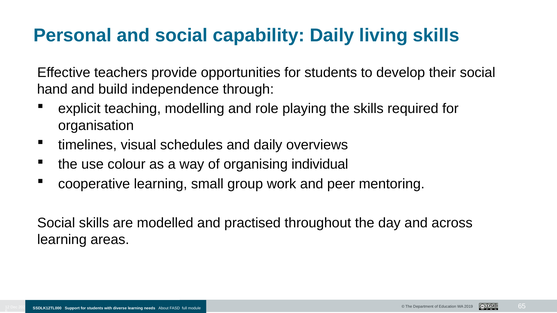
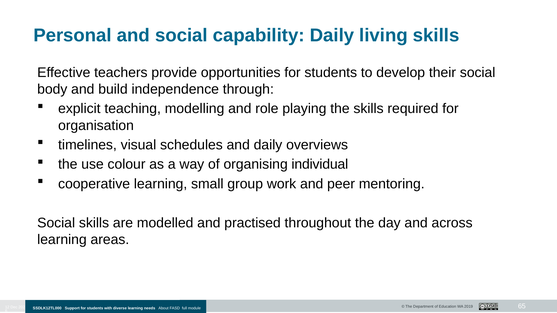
hand: hand -> body
